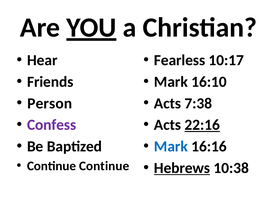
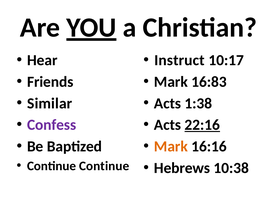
Fearless: Fearless -> Instruct
16:10: 16:10 -> 16:83
Person: Person -> Similar
7:38: 7:38 -> 1:38
Mark at (171, 146) colour: blue -> orange
Hebrews underline: present -> none
